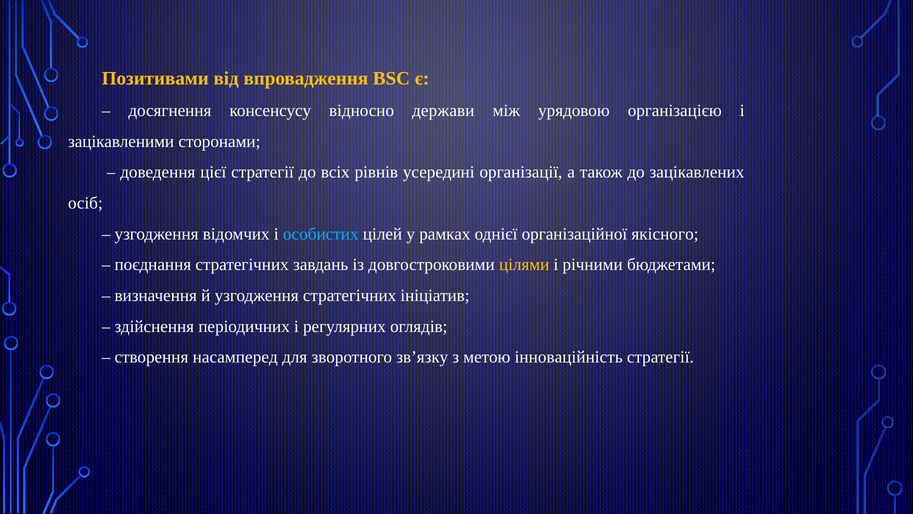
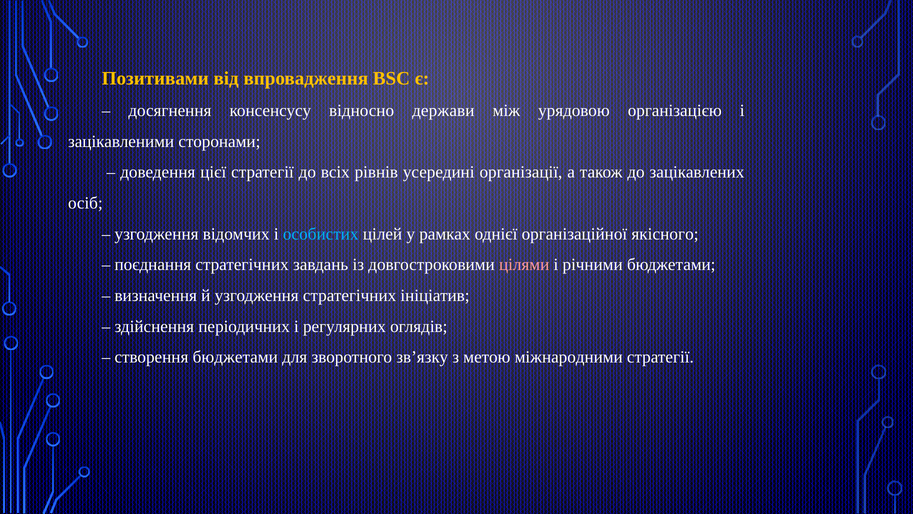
цілями colour: yellow -> pink
створення насамперед: насамперед -> бюджетами
інноваційність: інноваційність -> міжнародними
